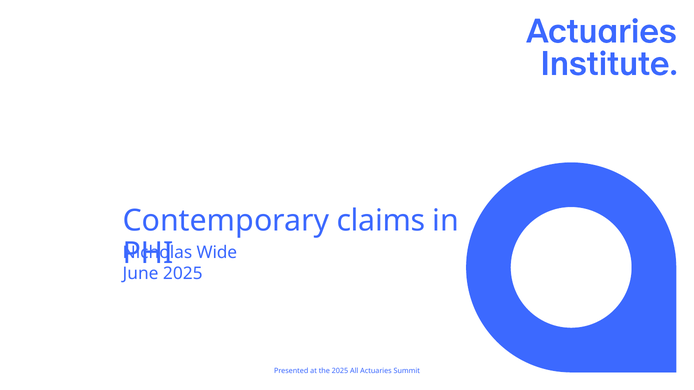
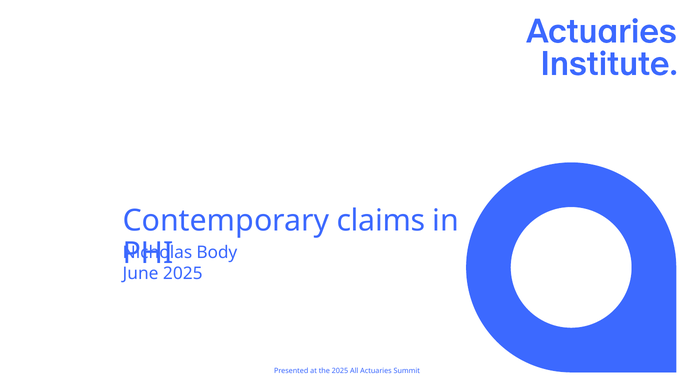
Wide: Wide -> Body
